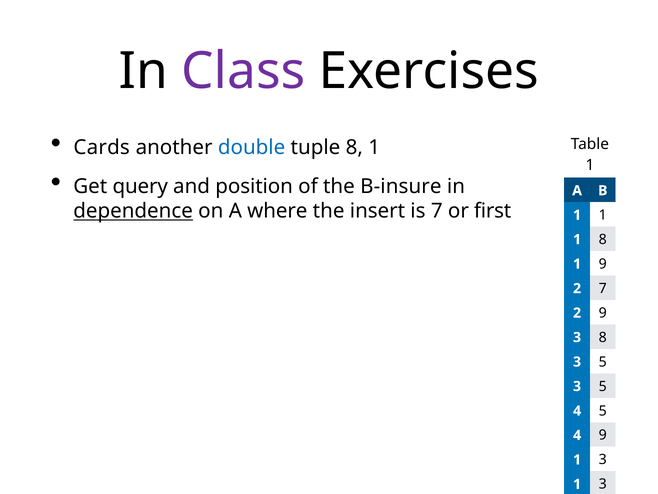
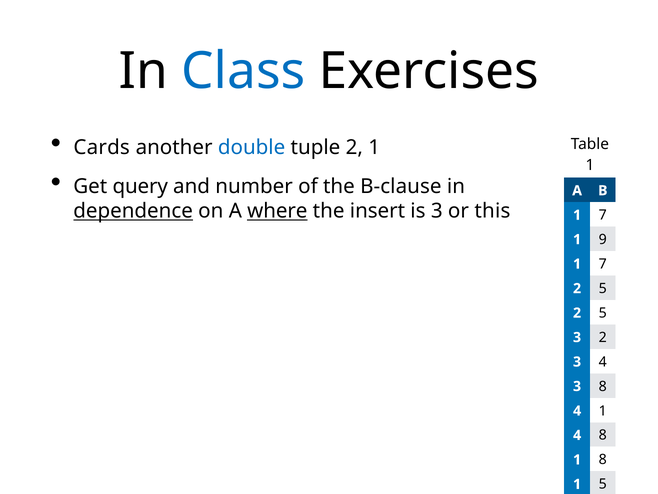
Class colour: purple -> blue
tuple 8: 8 -> 2
position: position -> number
B-insure: B-insure -> B-clause
where underline: none -> present
is 7: 7 -> 3
first: first -> this
1 at (603, 215): 1 -> 7
1 8: 8 -> 9
9 at (603, 264): 9 -> 7
7 at (603, 288): 7 -> 5
9 at (603, 313): 9 -> 5
3 8: 8 -> 2
5 at (603, 362): 5 -> 4
5 at (603, 386): 5 -> 8
4 5: 5 -> 1
4 9: 9 -> 8
3 at (603, 459): 3 -> 8
3 at (603, 484): 3 -> 5
